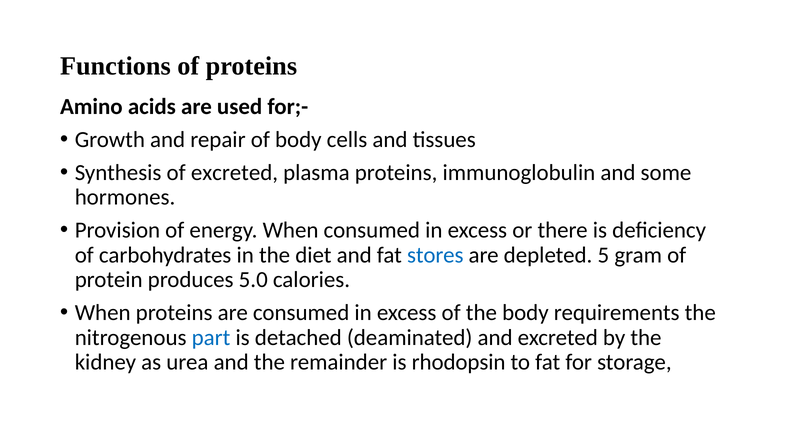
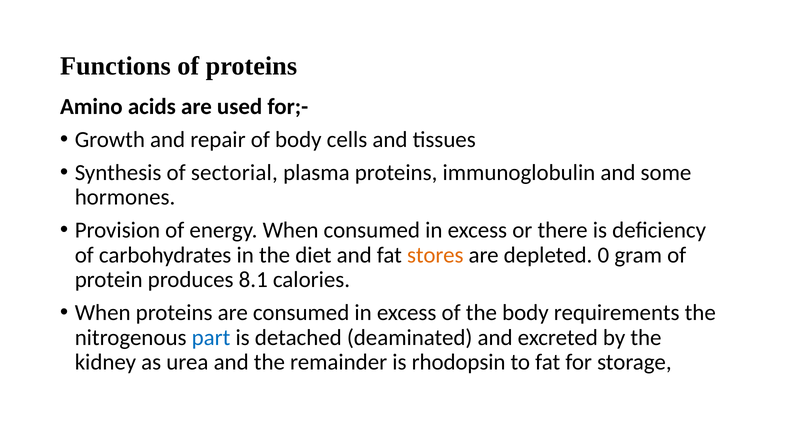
of excreted: excreted -> sectorial
stores colour: blue -> orange
5: 5 -> 0
5.0: 5.0 -> 8.1
